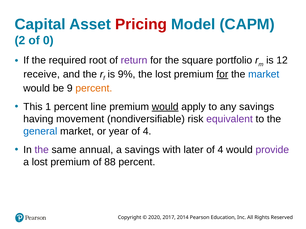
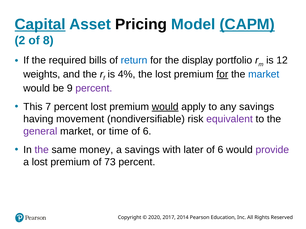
Capital underline: none -> present
Pricing colour: red -> black
CAPM underline: none -> present
0: 0 -> 8
root: root -> bills
return colour: purple -> blue
square: square -> display
receive: receive -> weights
9%: 9% -> 4%
percent at (94, 88) colour: orange -> purple
1: 1 -> 7
percent line: line -> lost
general colour: blue -> purple
year: year -> time
4 at (147, 131): 4 -> 6
annual: annual -> money
4 at (220, 150): 4 -> 6
88: 88 -> 73
